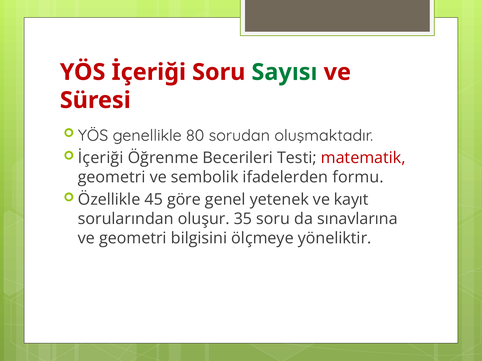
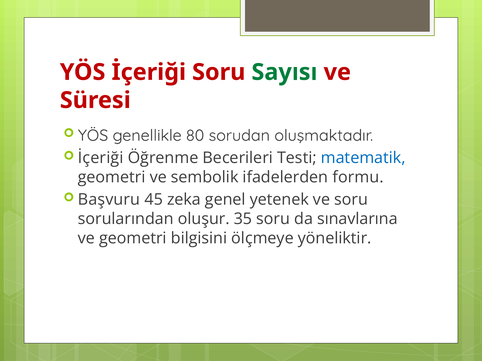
matematik colour: red -> blue
Özellikle: Özellikle -> Başvuru
göre: göre -> zeka
ve kayıt: kayıt -> soru
